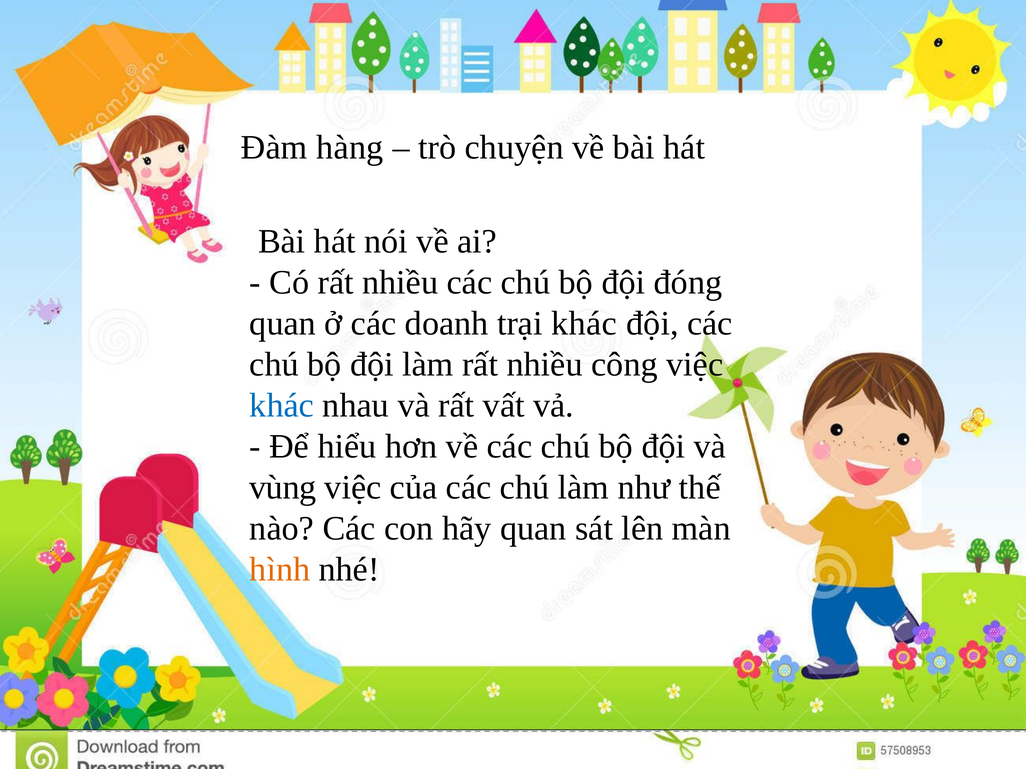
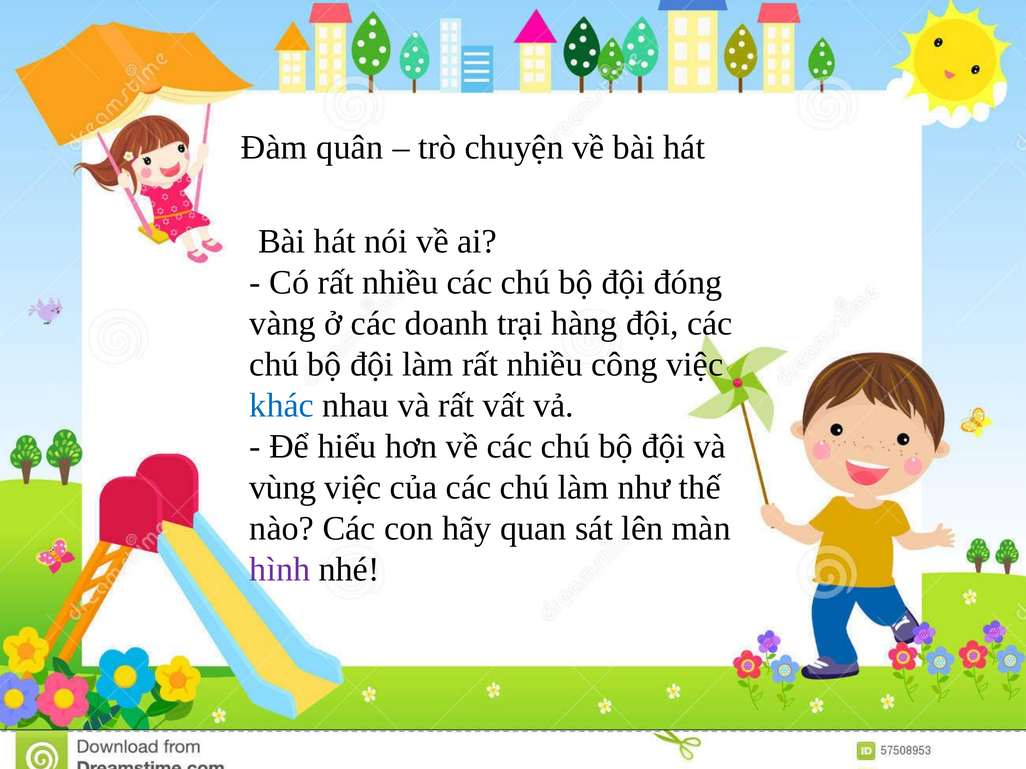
hàng: hàng -> quân
quan at (283, 324): quan -> vàng
trại khác: khác -> hàng
hình colour: orange -> purple
